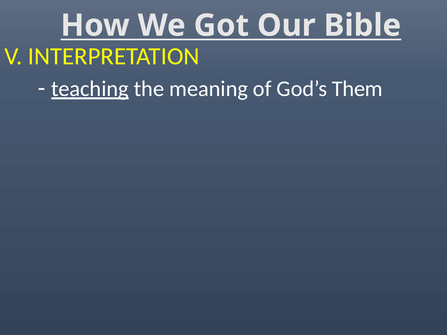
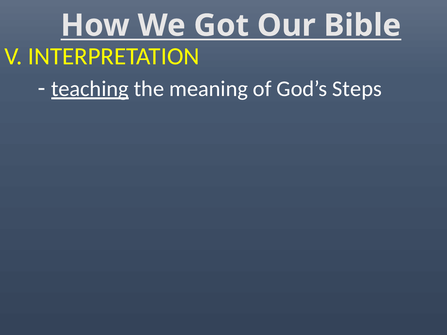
Them: Them -> Steps
